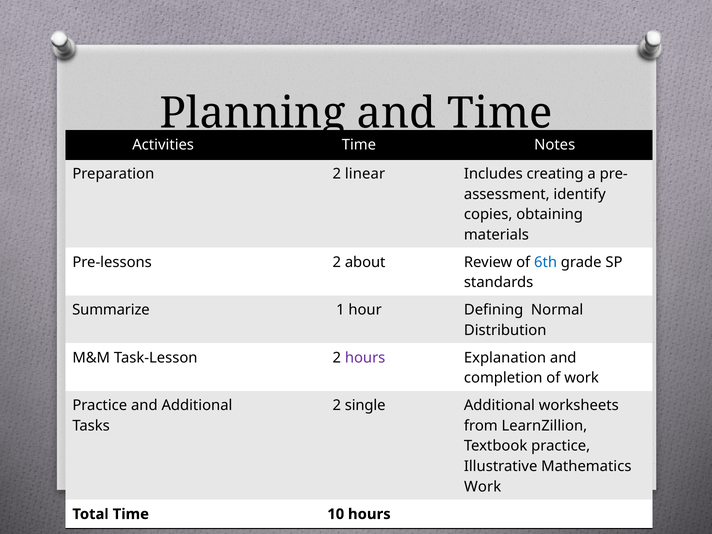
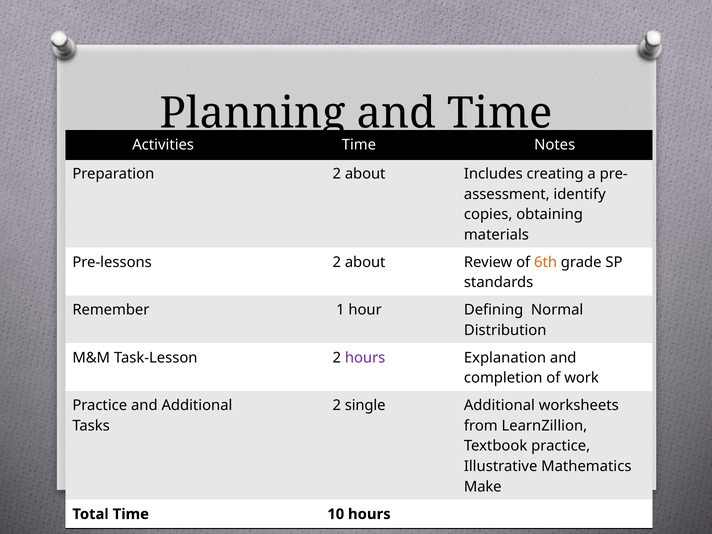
Preparation 2 linear: linear -> about
6th colour: blue -> orange
Summarize: Summarize -> Remember
Work at (483, 487): Work -> Make
